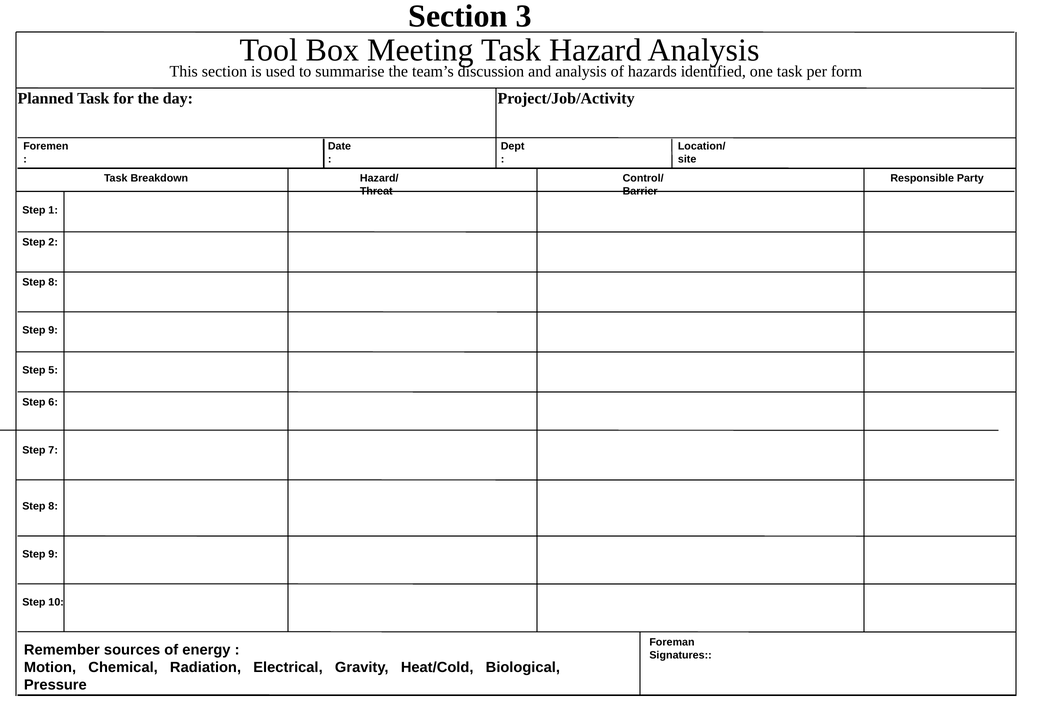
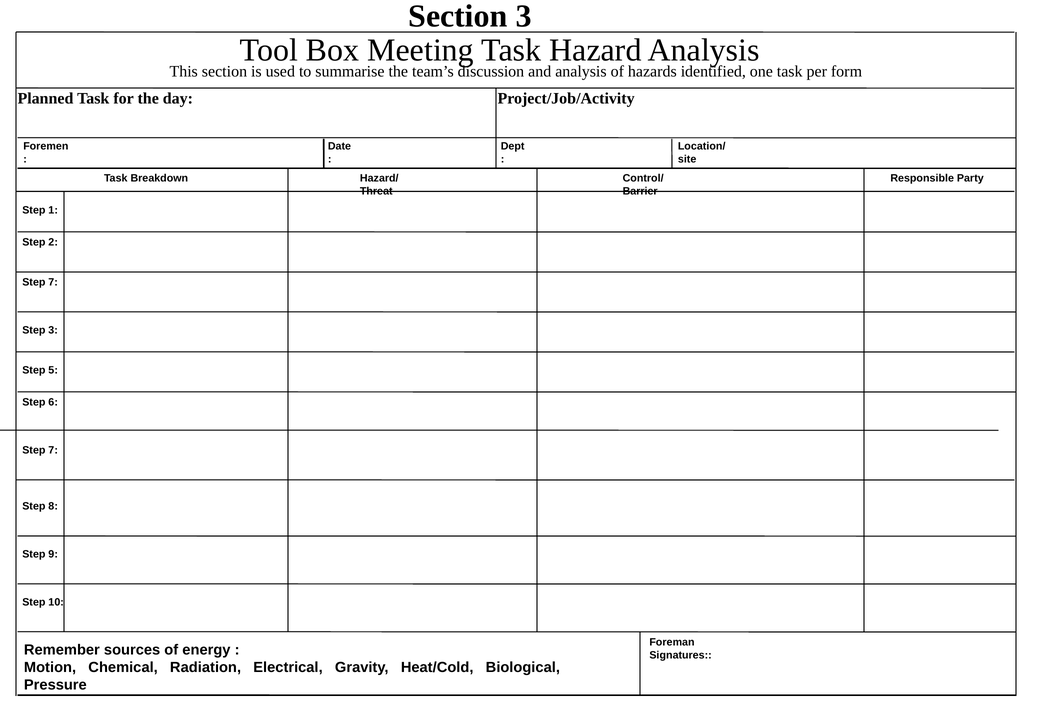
8 at (53, 282): 8 -> 7
9 at (53, 330): 9 -> 3
